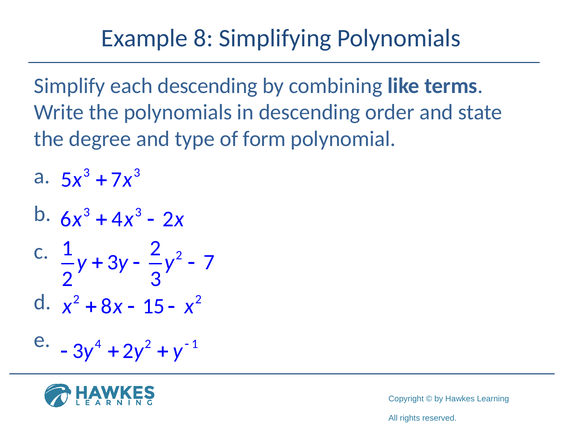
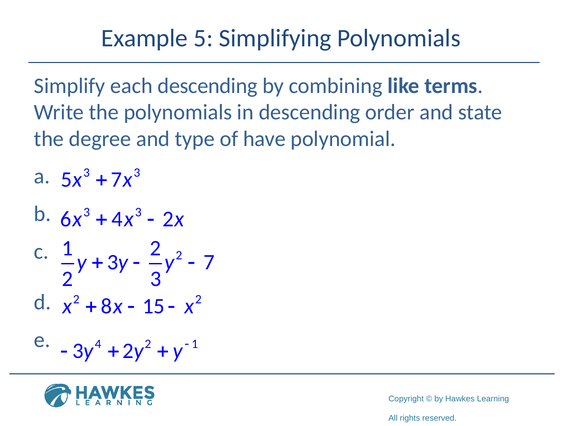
Example 8: 8 -> 5
form: form -> have
